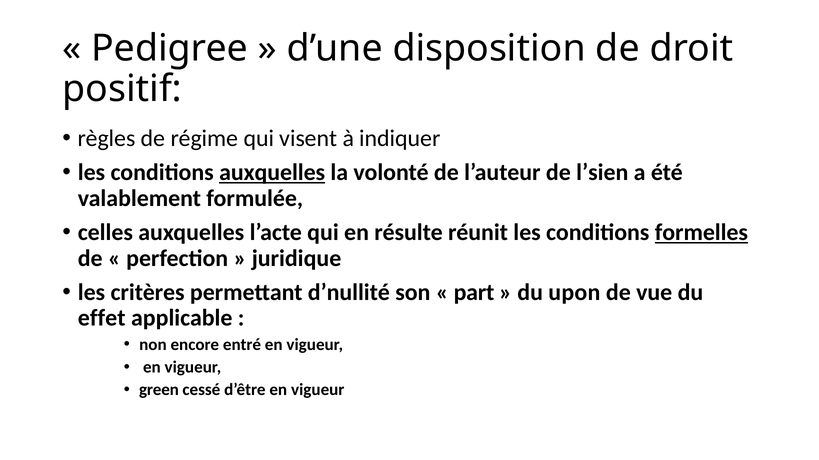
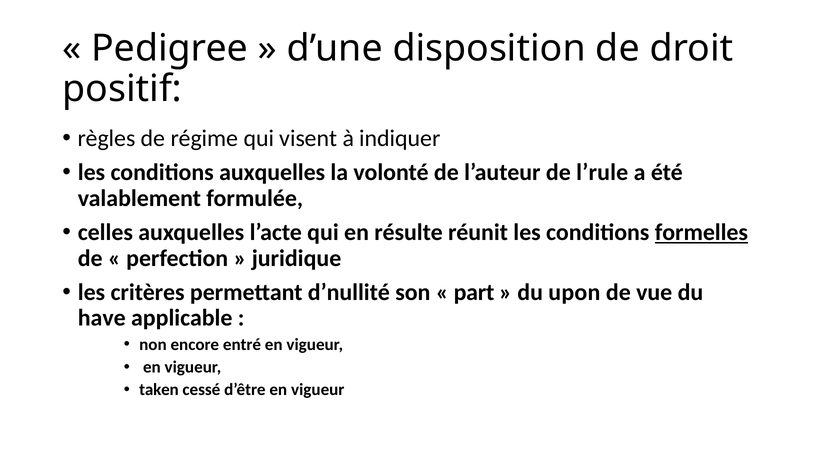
auxquelles at (272, 173) underline: present -> none
l’sien: l’sien -> l’rule
effet: effet -> have
green: green -> taken
